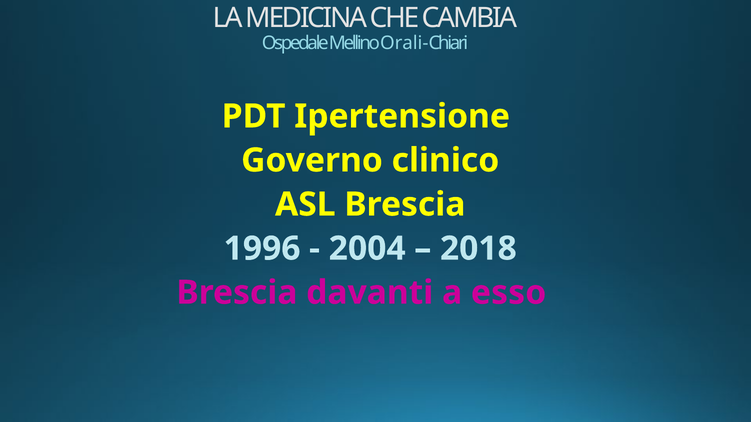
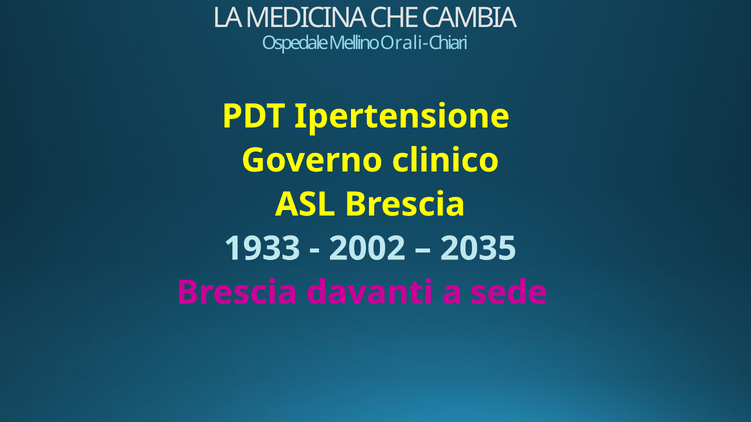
1996: 1996 -> 1933
2004: 2004 -> 2002
2018: 2018 -> 2035
esso: esso -> sede
